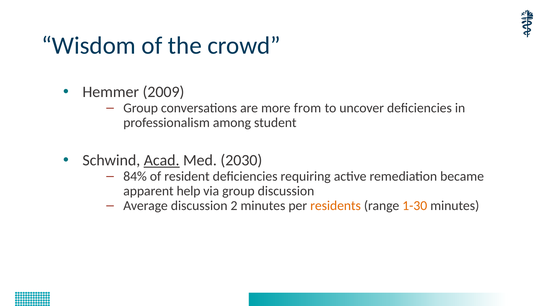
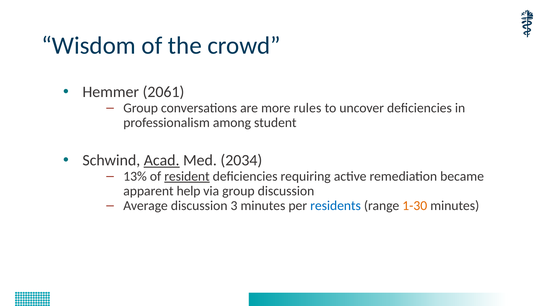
2009: 2009 -> 2061
from: from -> rules
2030: 2030 -> 2034
84%: 84% -> 13%
resident underline: none -> present
2: 2 -> 3
residents colour: orange -> blue
